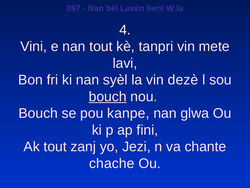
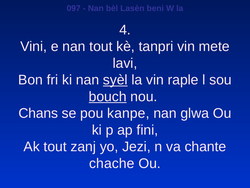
syèl underline: none -> present
dezè: dezè -> raple
Bouch at (38, 113): Bouch -> Chans
